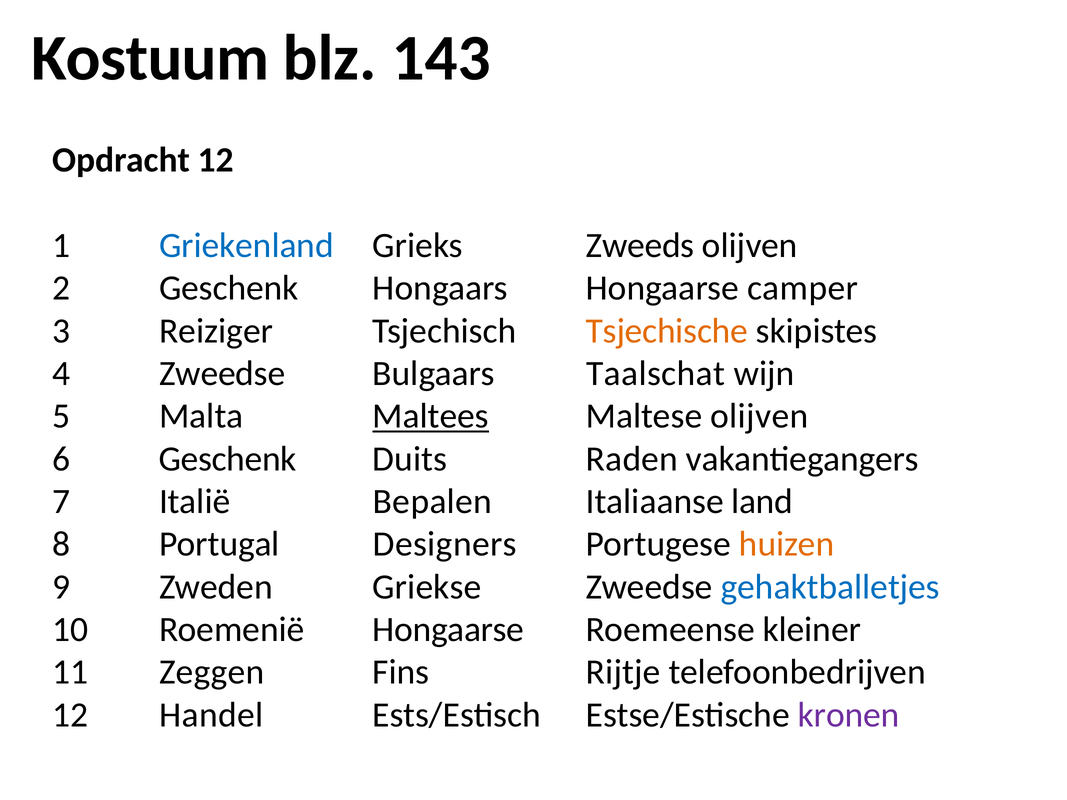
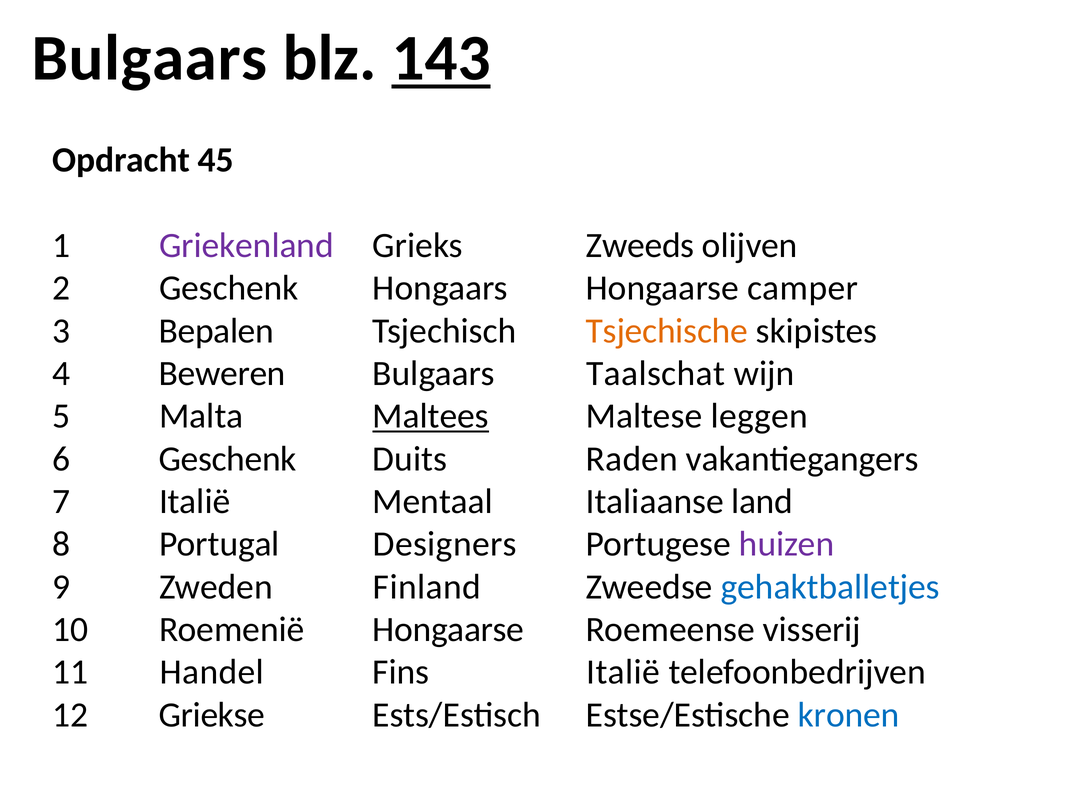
Kostuum at (150, 58): Kostuum -> Bulgaars
143 underline: none -> present
Opdracht 12: 12 -> 45
Griekenland colour: blue -> purple
Reiziger: Reiziger -> Bepalen
4 Zweedse: Zweedse -> Beweren
Maltese olijven: olijven -> leggen
Bepalen: Bepalen -> Mentaal
huizen colour: orange -> purple
Griekse: Griekse -> Finland
kleiner: kleiner -> visserij
Zeggen: Zeggen -> Handel
Fins Rijtje: Rijtje -> Italië
Handel: Handel -> Griekse
kronen colour: purple -> blue
